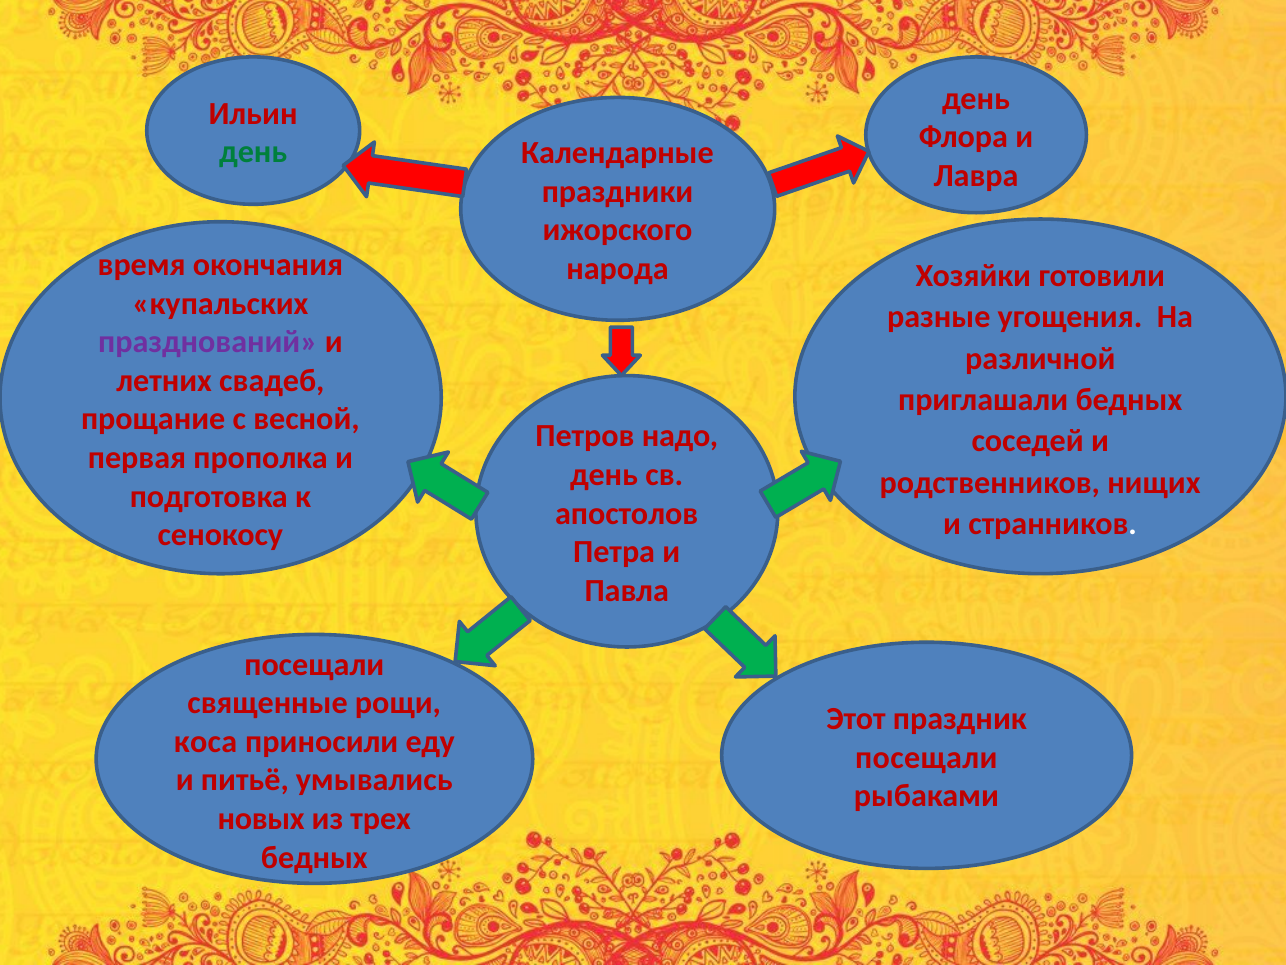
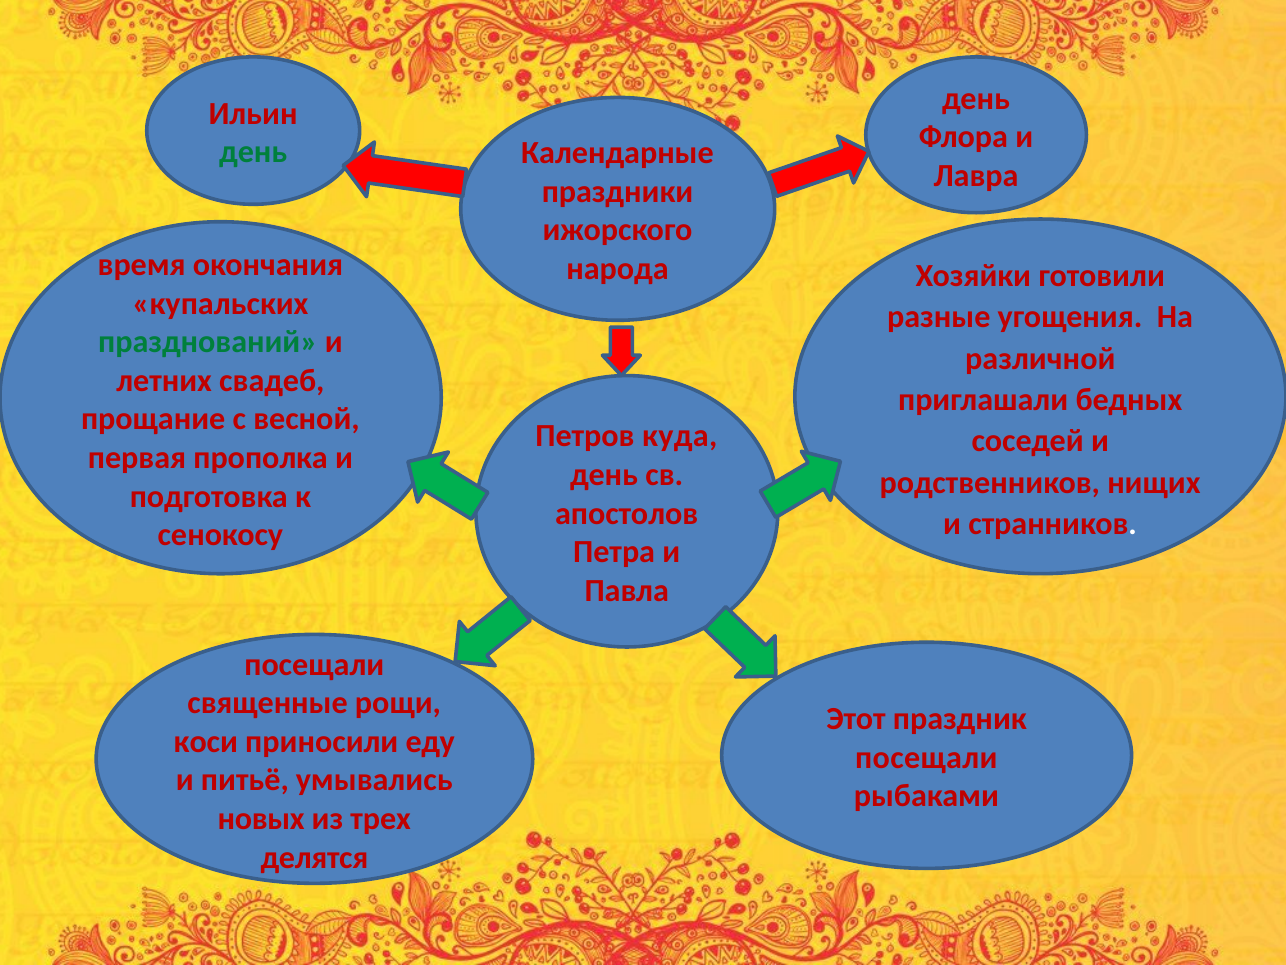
празднований colour: purple -> green
надо: надо -> куда
коса: коса -> коси
бедных at (314, 857): бедных -> делятся
